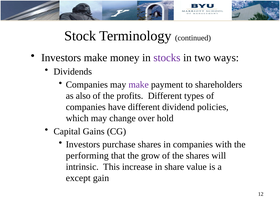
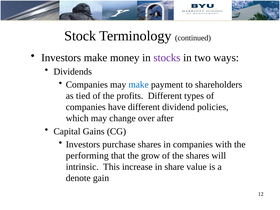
make at (139, 85) colour: purple -> blue
also: also -> tied
hold: hold -> after
except: except -> denote
